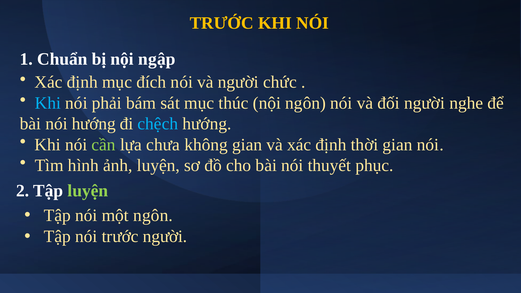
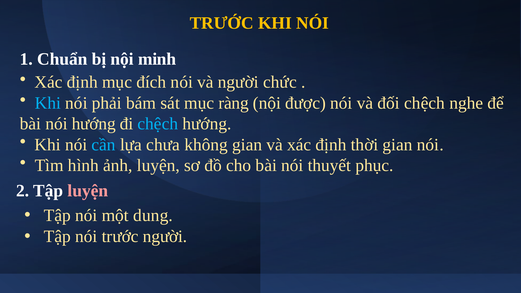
ngập: ngập -> minh
thúc: thúc -> ràng
nội ngôn: ngôn -> được
đối người: người -> chệch
cần colour: light green -> light blue
luyện at (88, 191) colour: light green -> pink
một ngôn: ngôn -> dung
